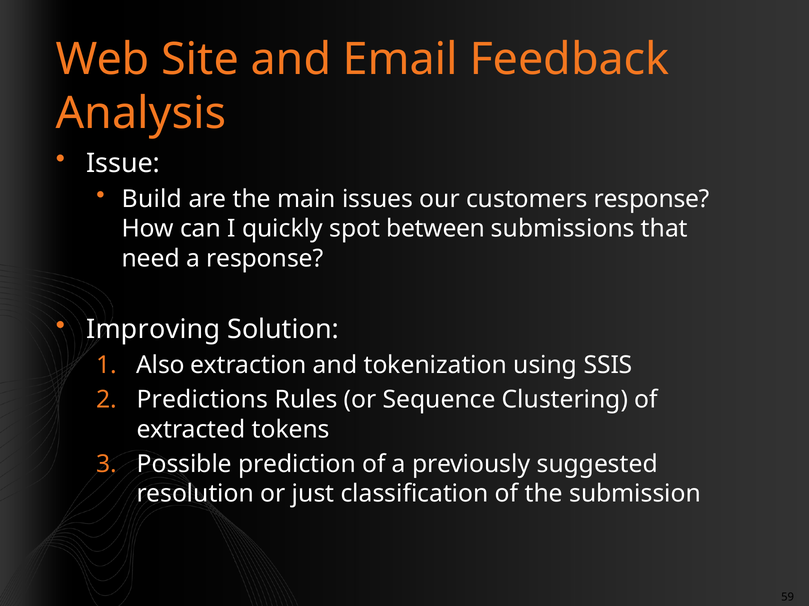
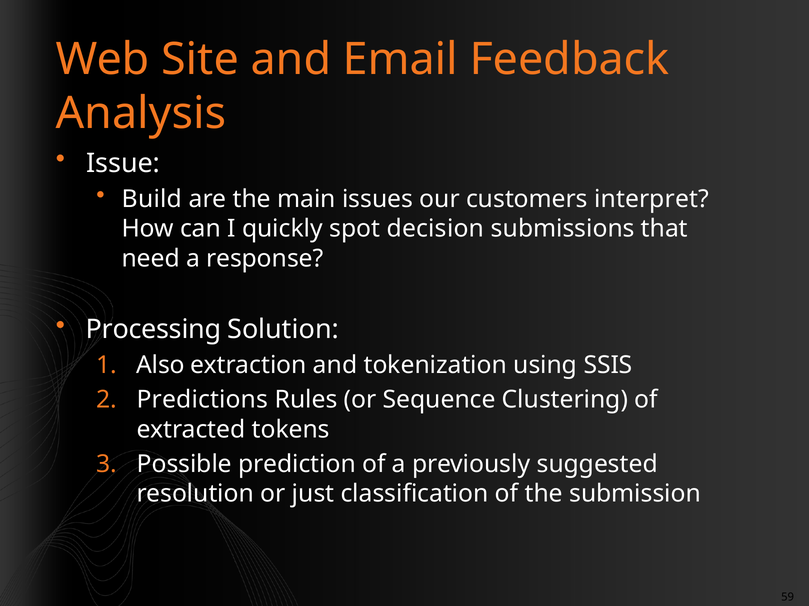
customers response: response -> interpret
between: between -> decision
Improving: Improving -> Processing
